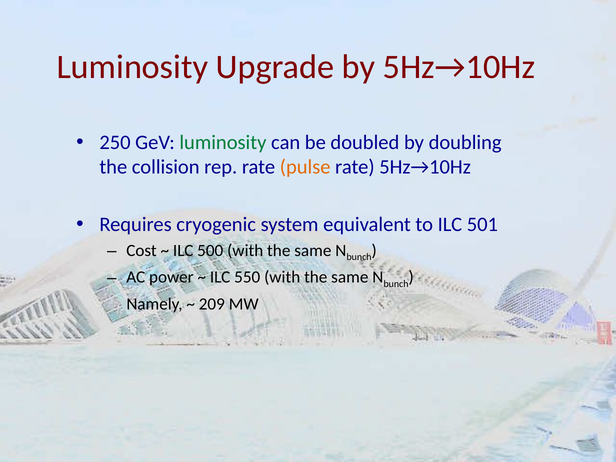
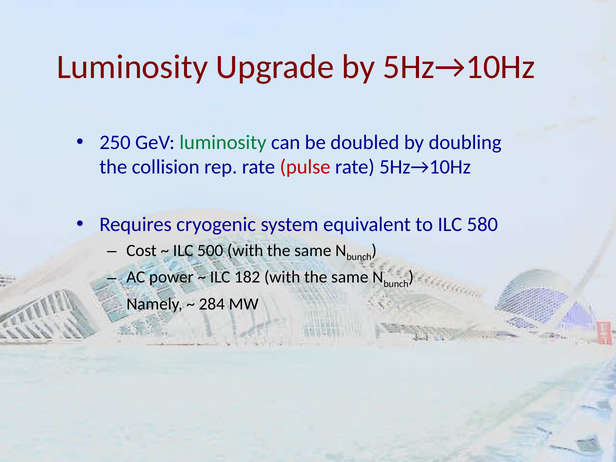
pulse colour: orange -> red
501: 501 -> 580
550: 550 -> 182
209: 209 -> 284
